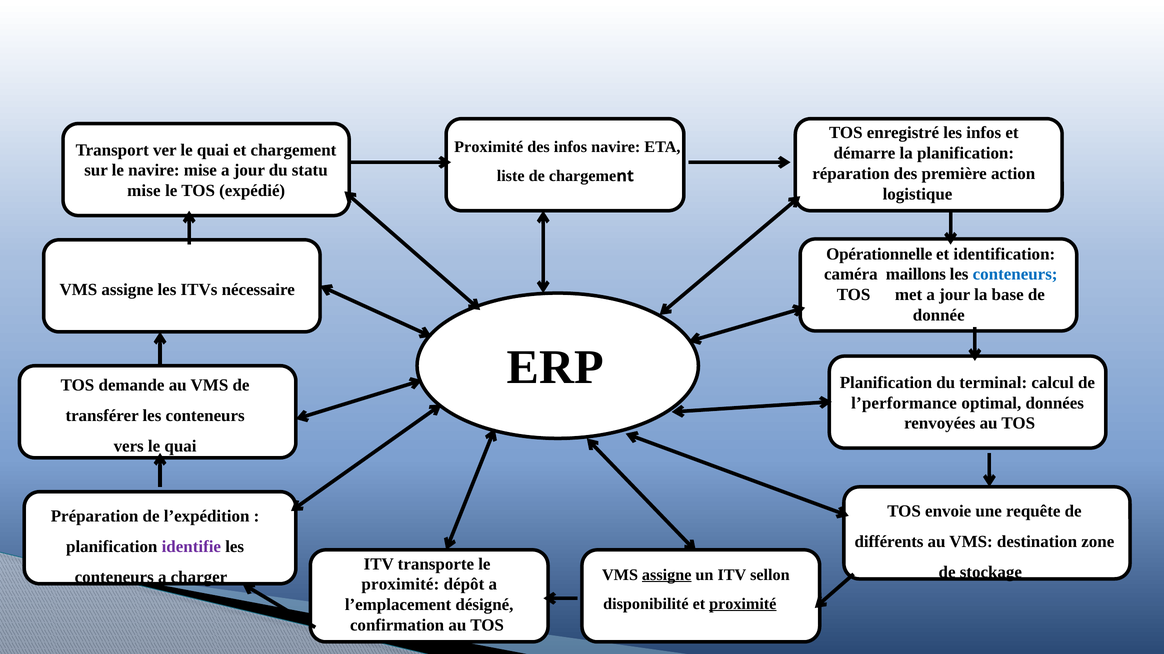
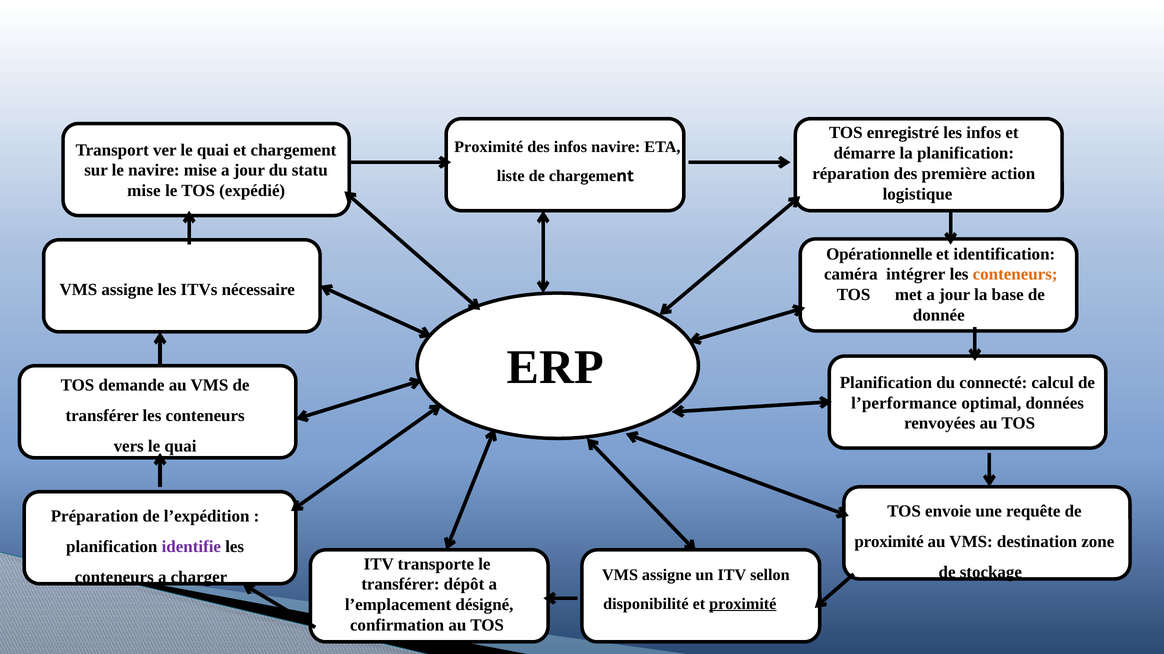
maillons: maillons -> intégrer
conteneurs at (1015, 275) colour: blue -> orange
terminal: terminal -> connecté
différents at (889, 542): différents -> proximité
assigne at (667, 575) underline: present -> none
proximité at (400, 585): proximité -> transférer
